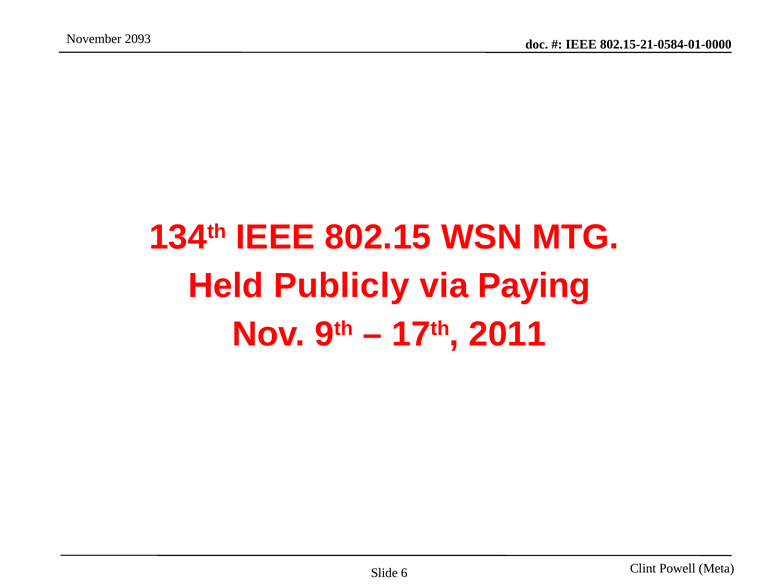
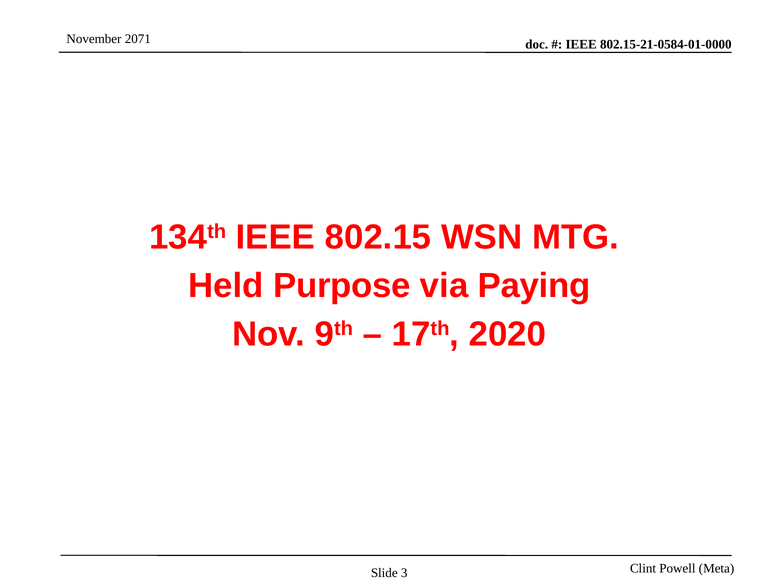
2093: 2093 -> 2071
Publicly: Publicly -> Purpose
2011: 2011 -> 2020
6: 6 -> 3
